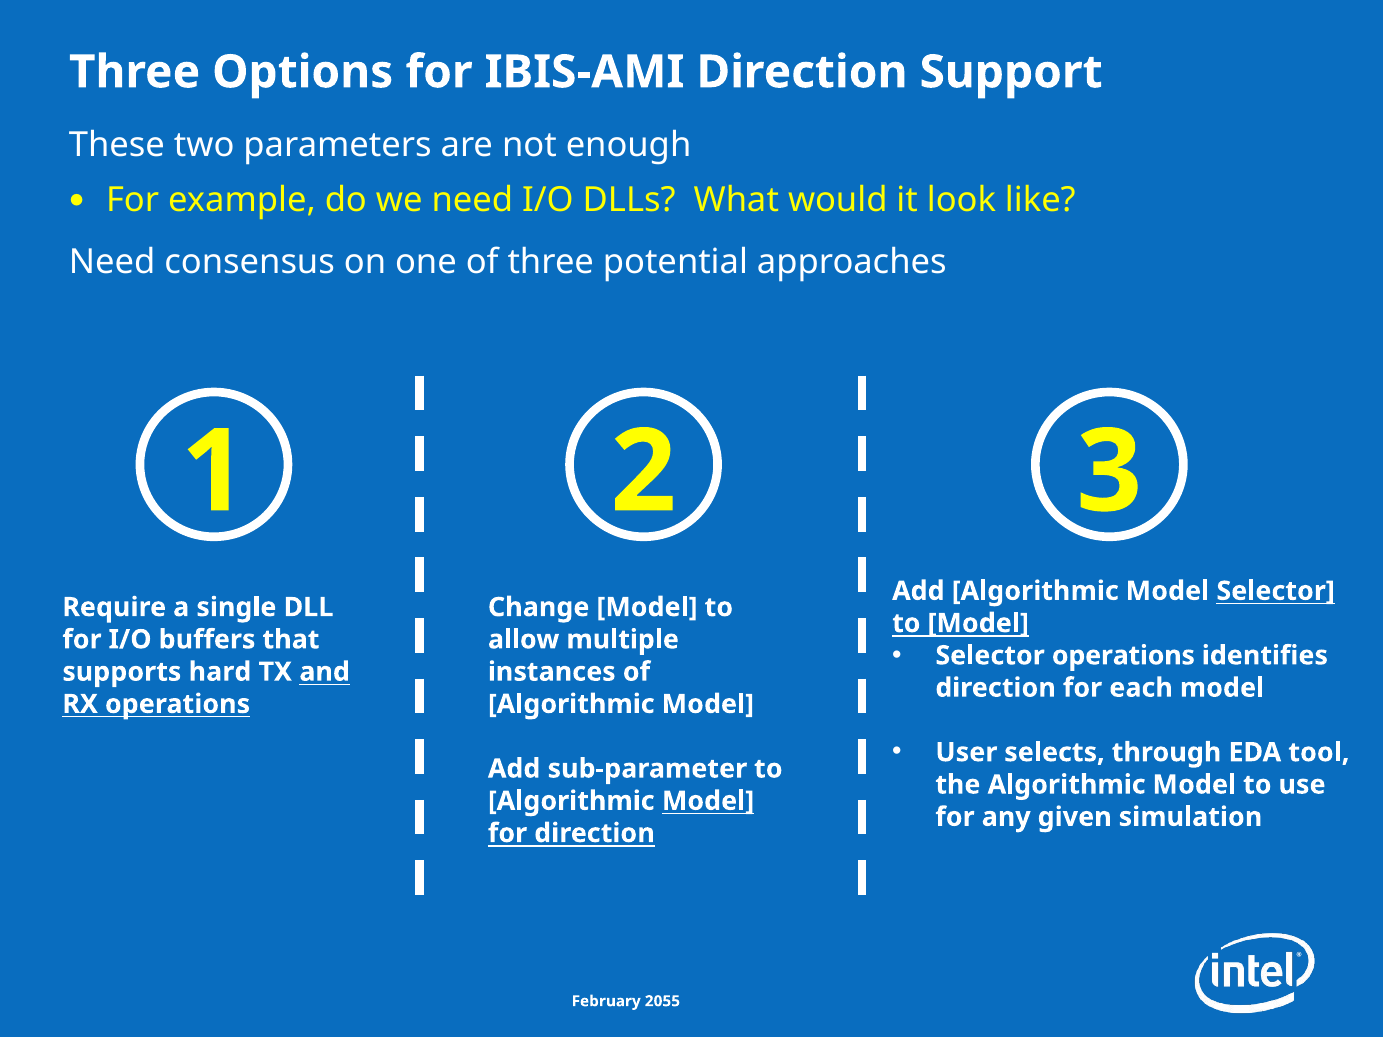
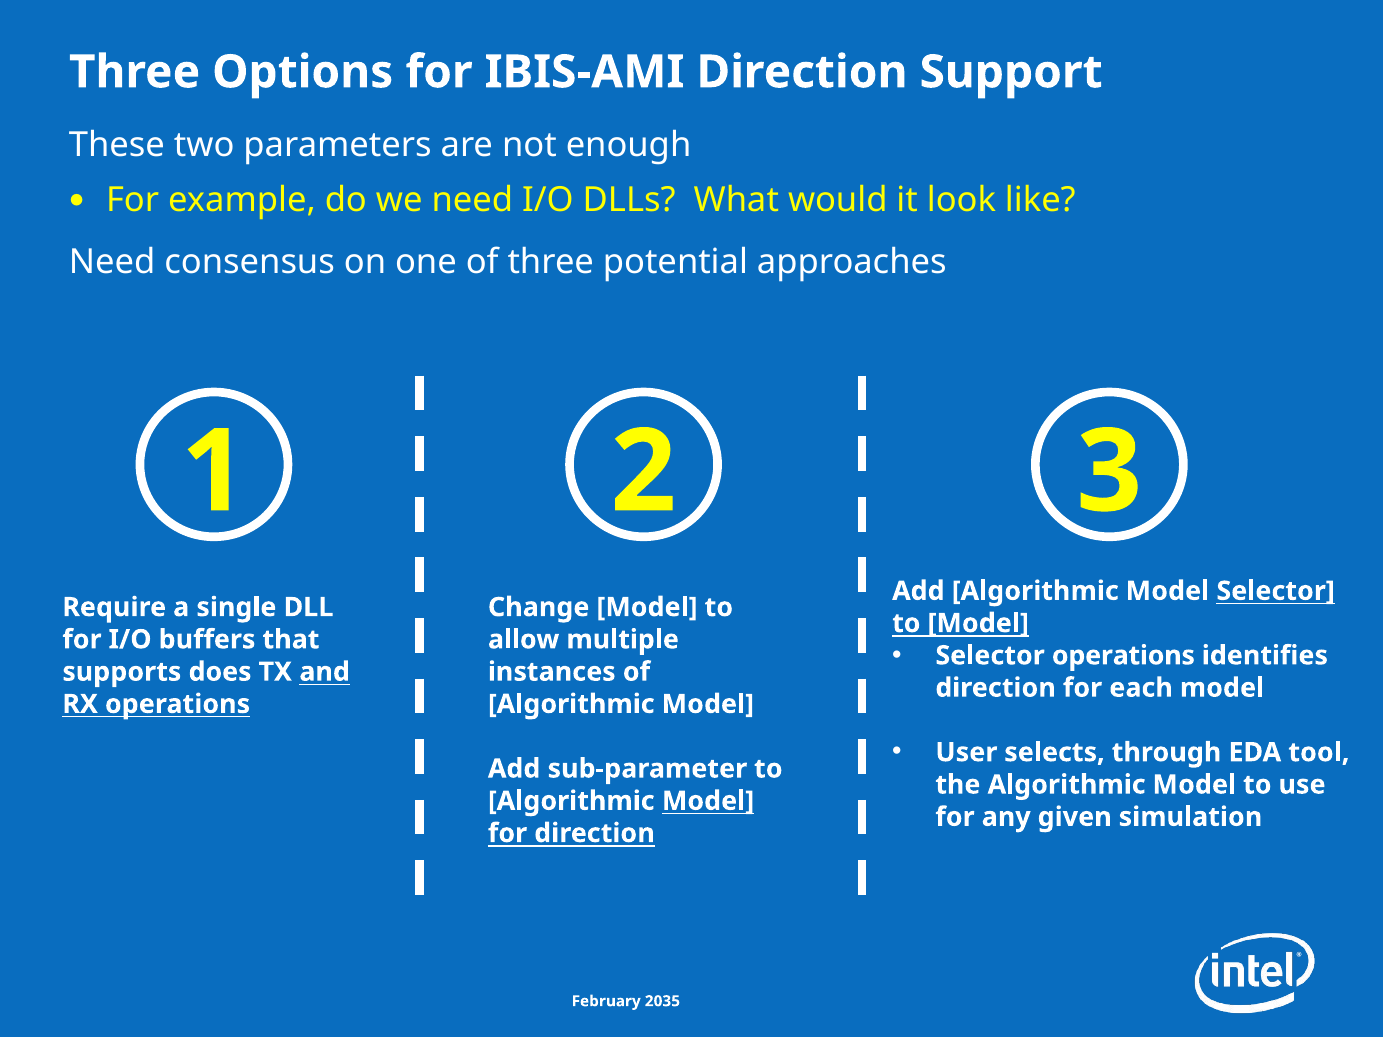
hard: hard -> does
2055: 2055 -> 2035
